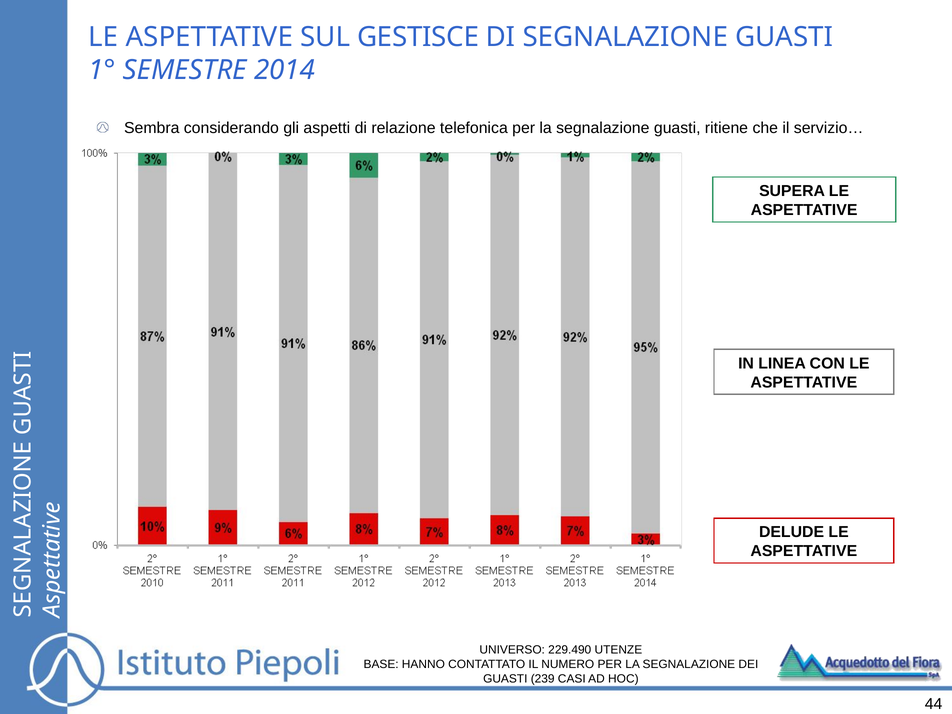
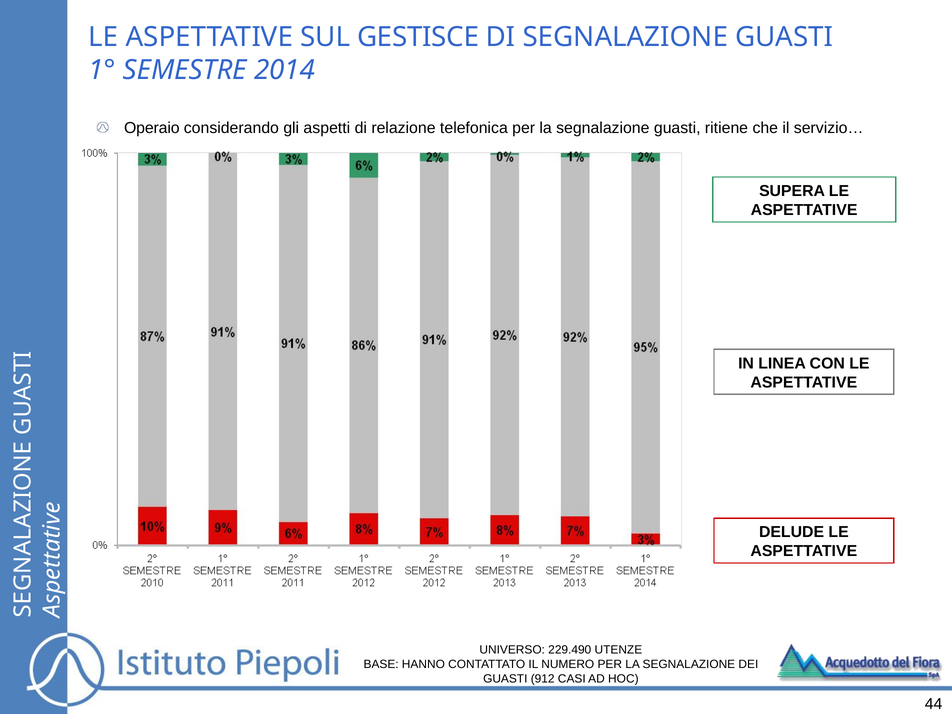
Sembra: Sembra -> Operaio
239: 239 -> 912
